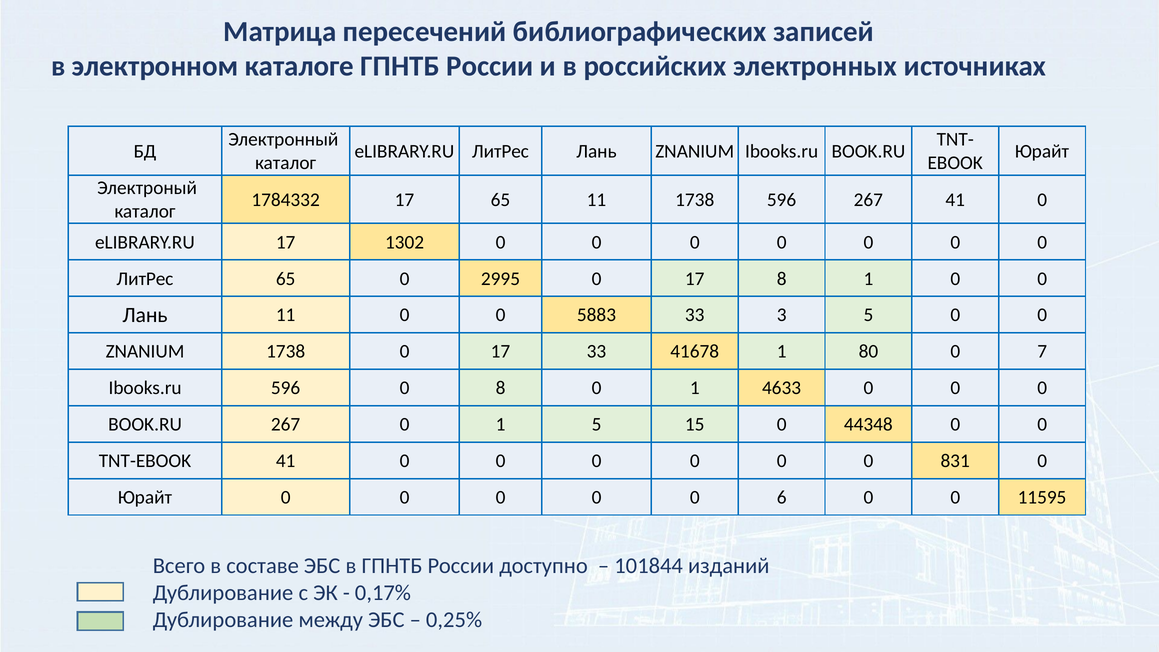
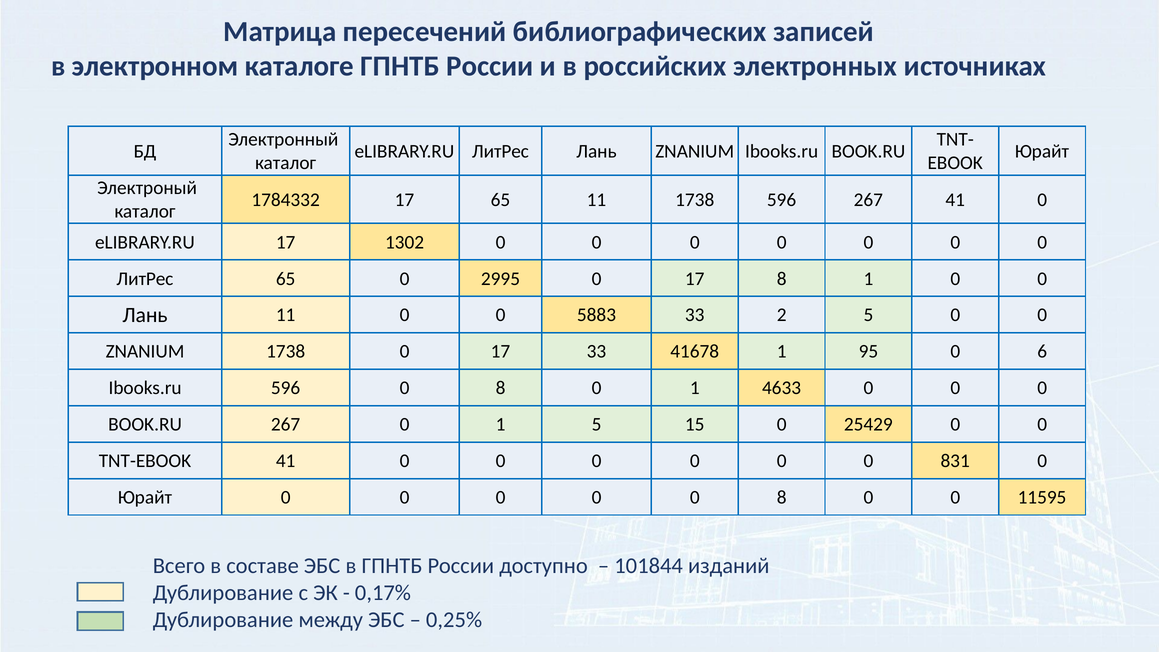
3: 3 -> 2
80: 80 -> 95
7: 7 -> 6
44348: 44348 -> 25429
0 0 6: 6 -> 8
